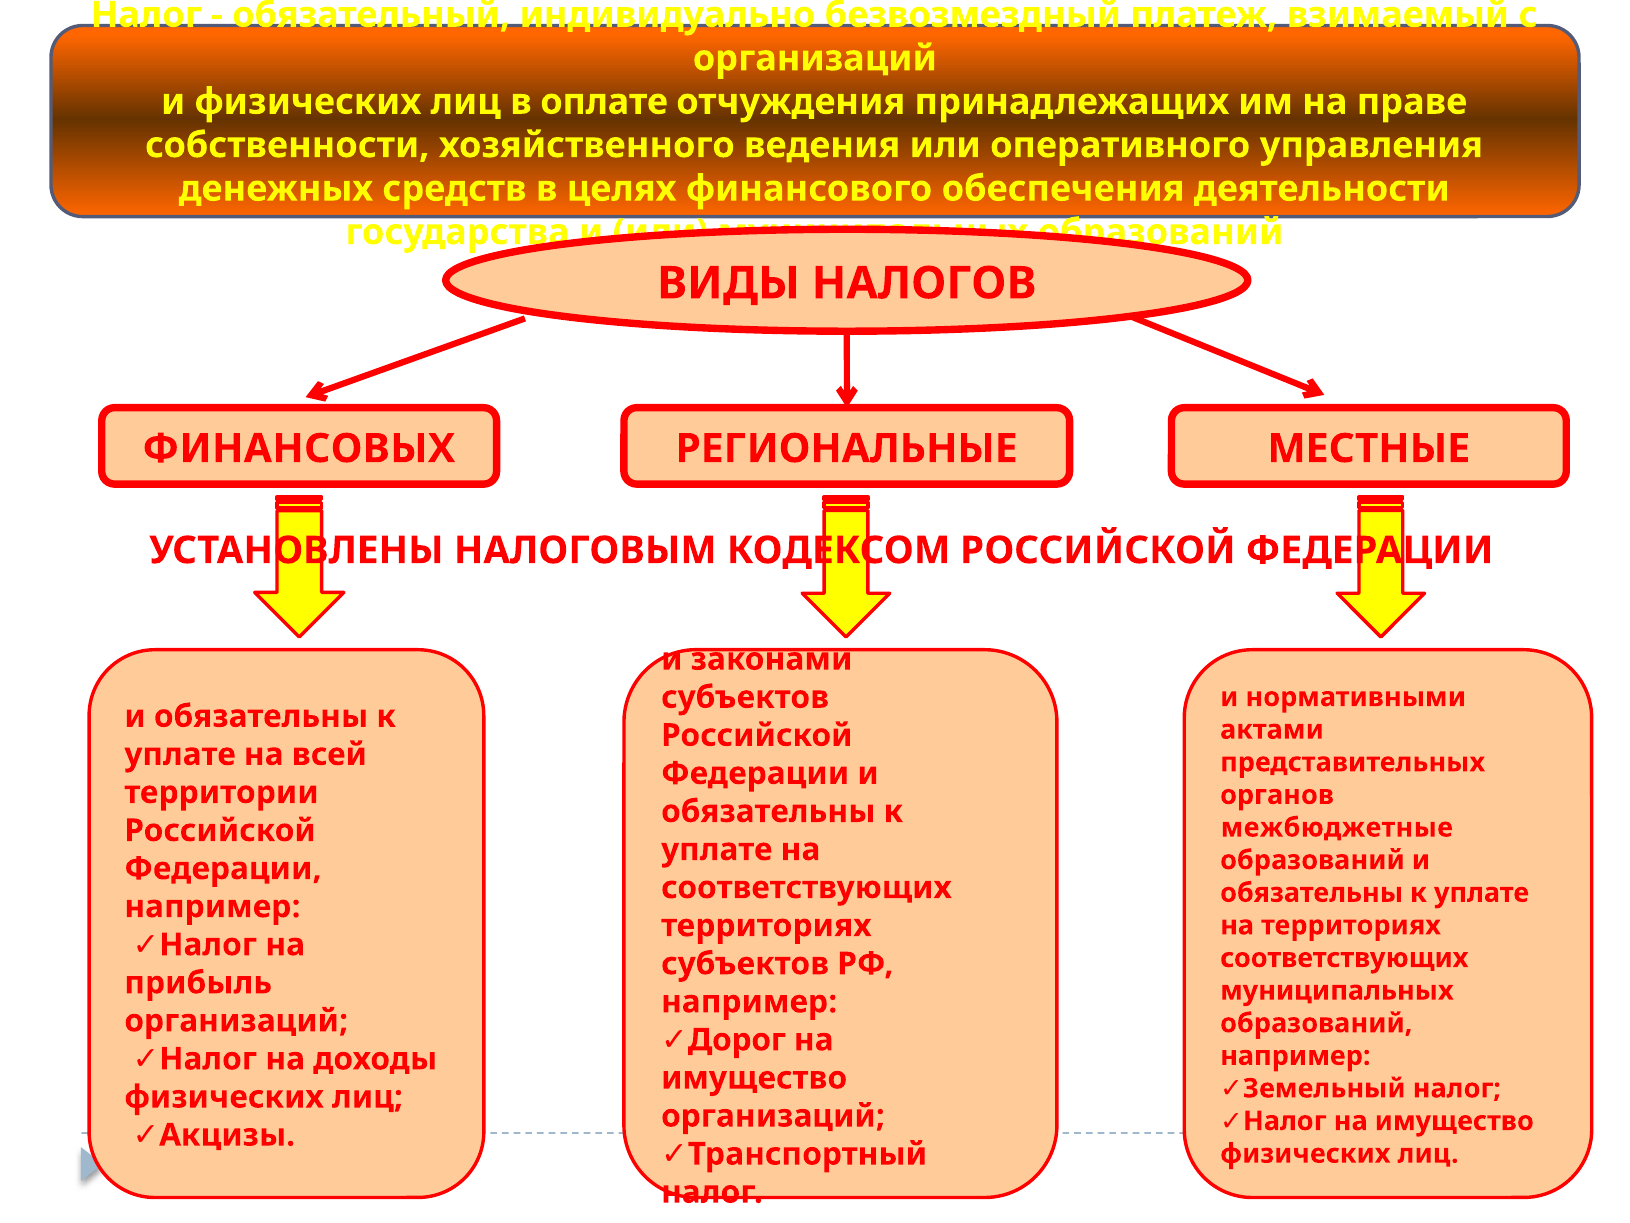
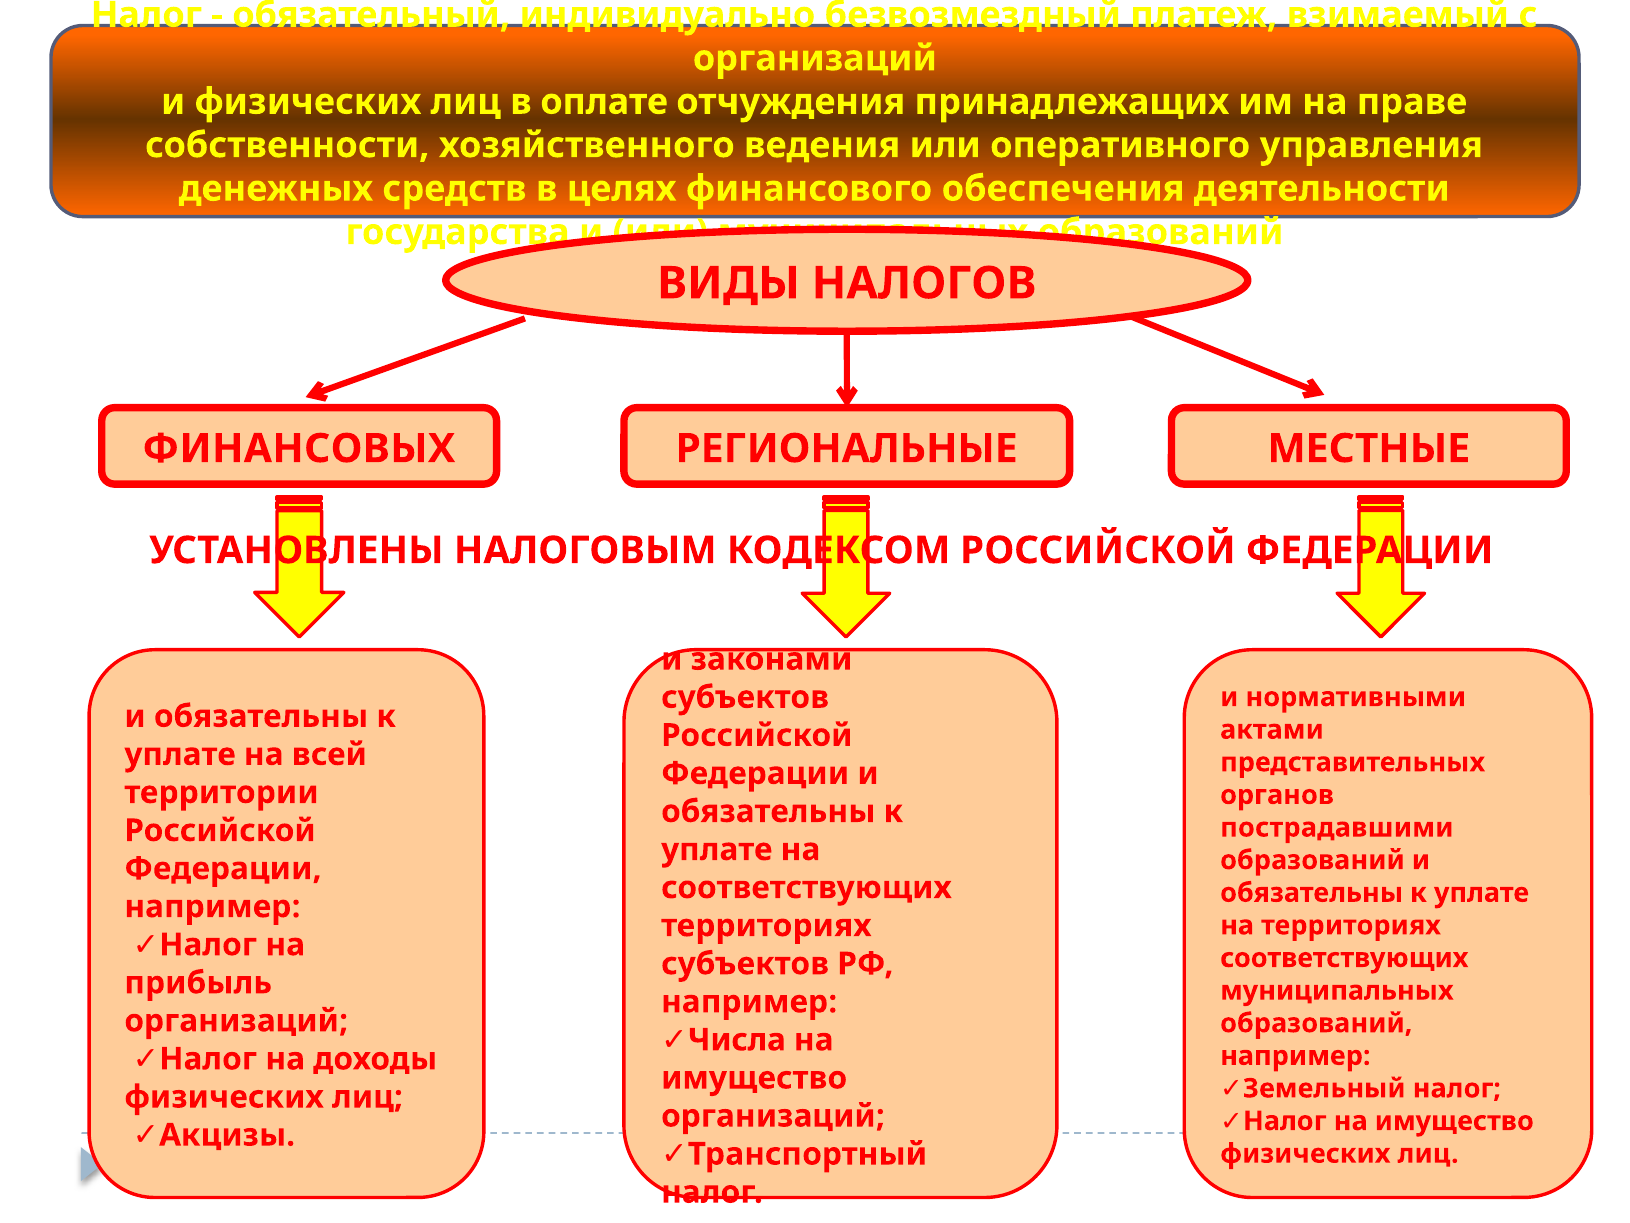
межбюджетные: межбюджетные -> пострадавшими
Дорог: Дорог -> Числа
